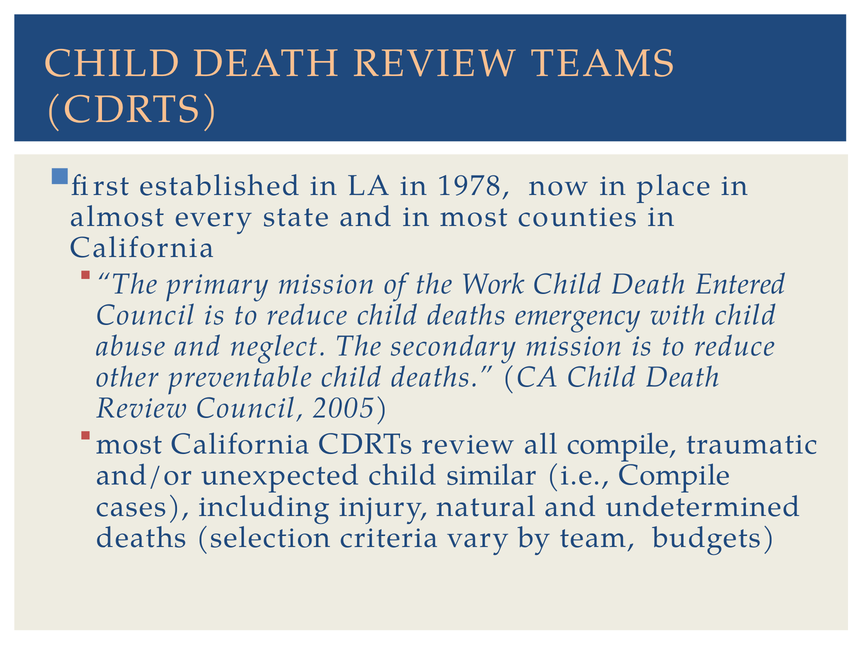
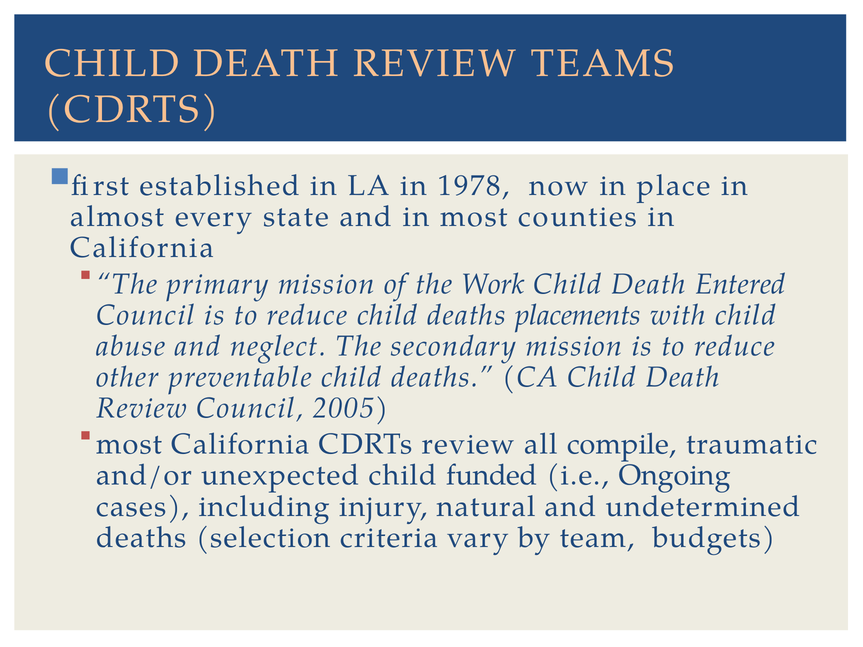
emergency: emergency -> placements
similar: similar -> funded
i.e Compile: Compile -> Ongoing
